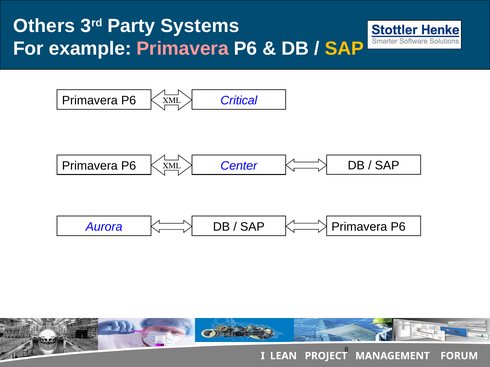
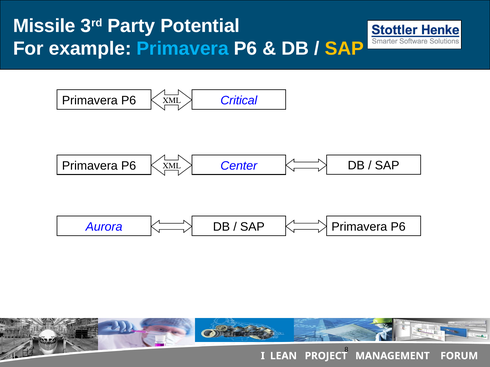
Others: Others -> Missile
Systems: Systems -> Potential
Primavera at (183, 49) colour: pink -> light blue
